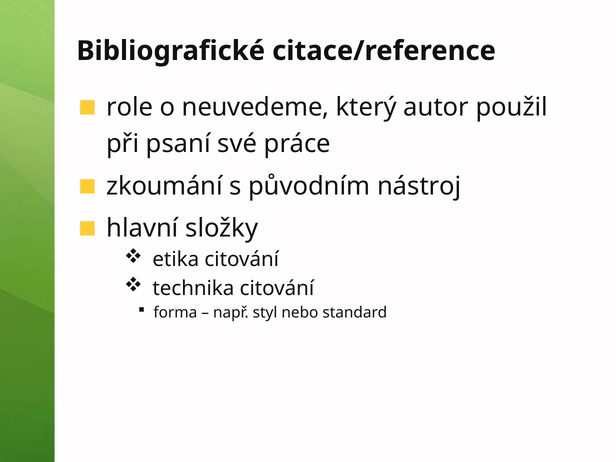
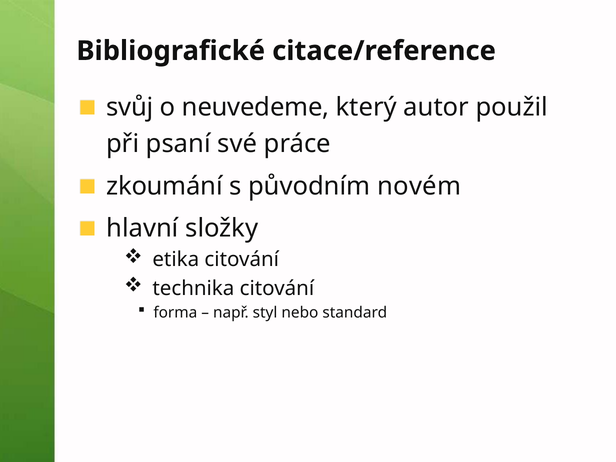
role: role -> svůj
nástroj: nástroj -> novém
